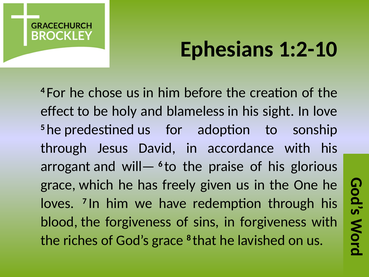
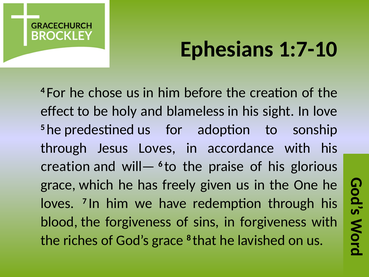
1:2-10: 1:2-10 -> 1:7-10
Jesus David: David -> Loves
arrogant at (66, 166): arrogant -> creation
